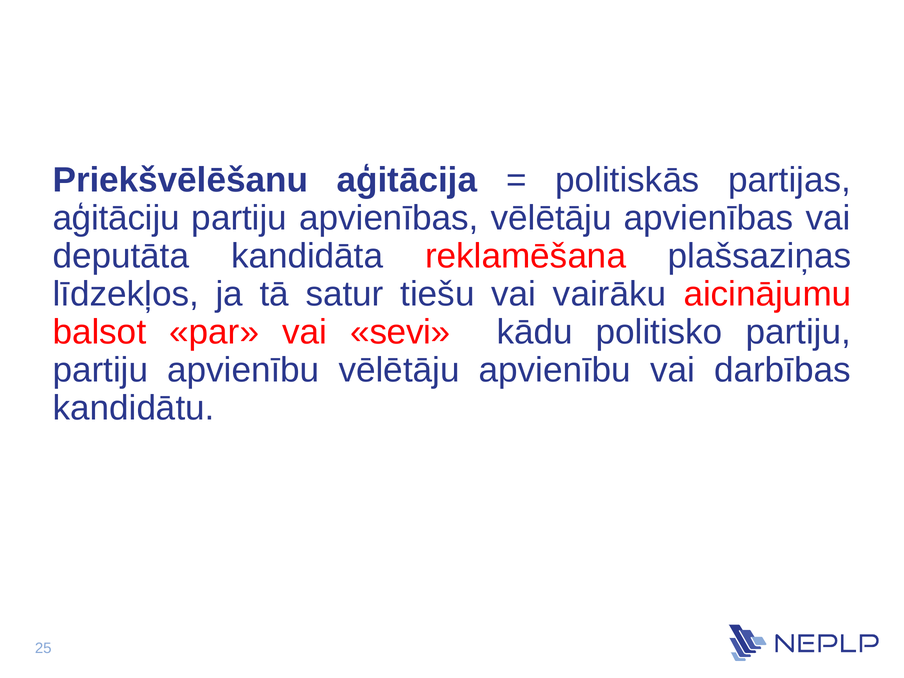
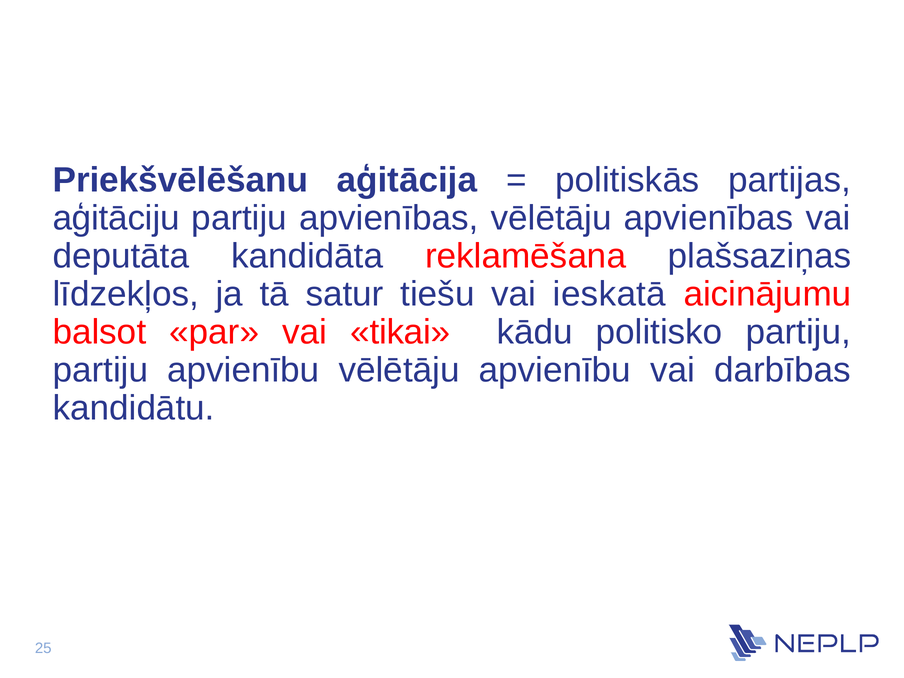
vairāku: vairāku -> ieskatā
sevi: sevi -> tikai
